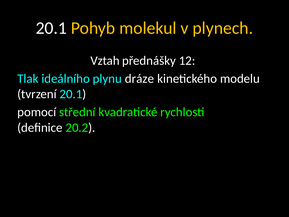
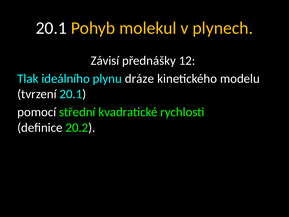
Vztah: Vztah -> Závisí
